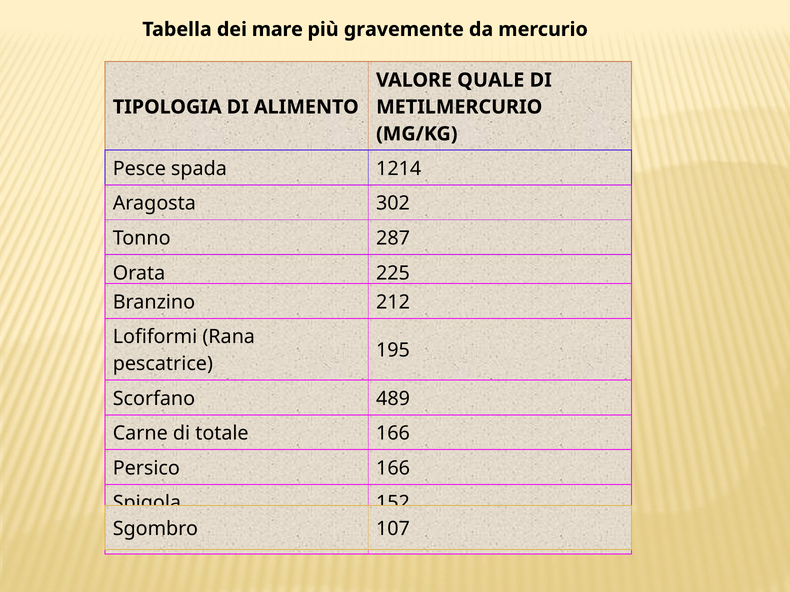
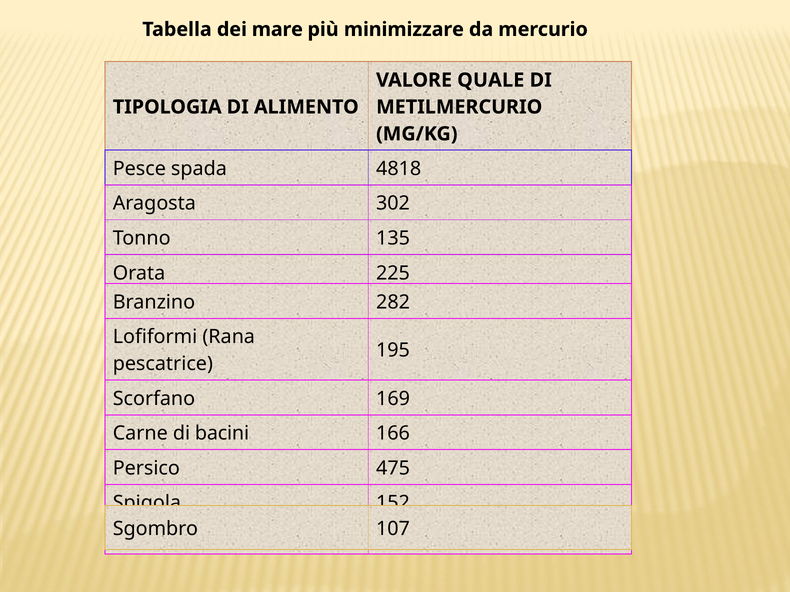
gravemente: gravemente -> minimizzare
1214: 1214 -> 4818
287: 287 -> 135
212: 212 -> 282
489: 489 -> 169
totale: totale -> bacini
Persico 166: 166 -> 475
